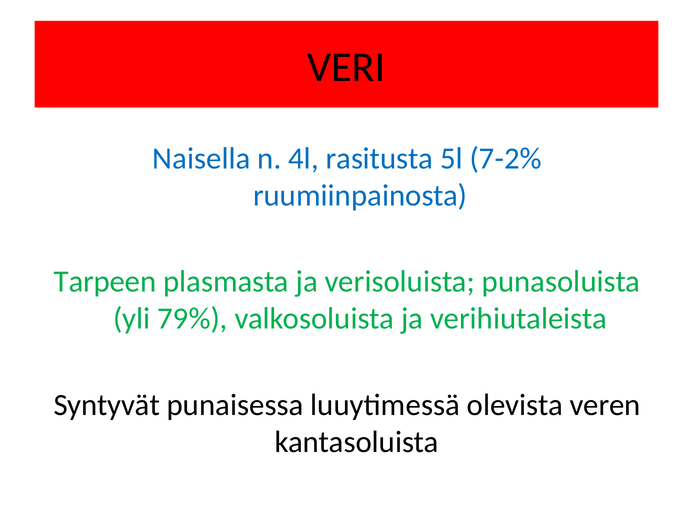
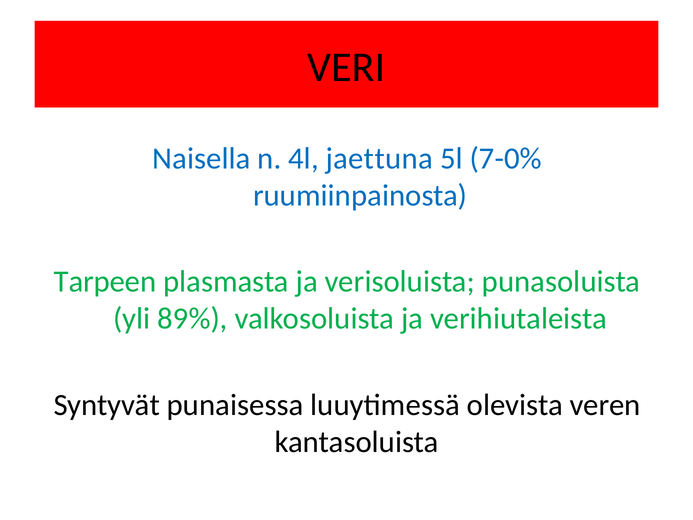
rasitusta: rasitusta -> jaettuna
7-2%: 7-2% -> 7-0%
79%: 79% -> 89%
